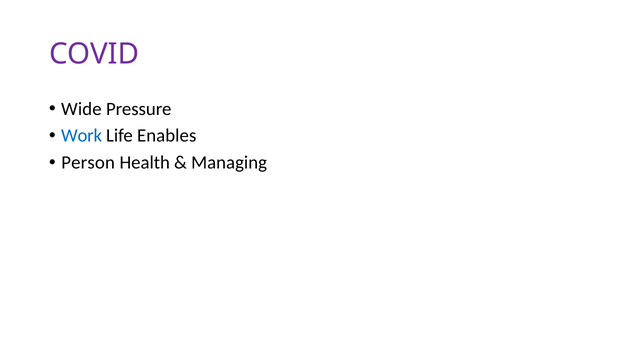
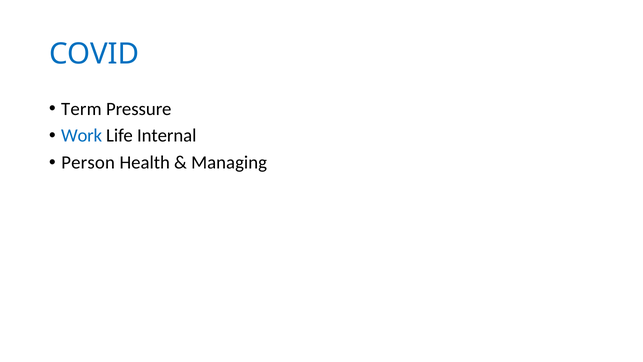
COVID colour: purple -> blue
Wide: Wide -> Term
Enables: Enables -> Internal
